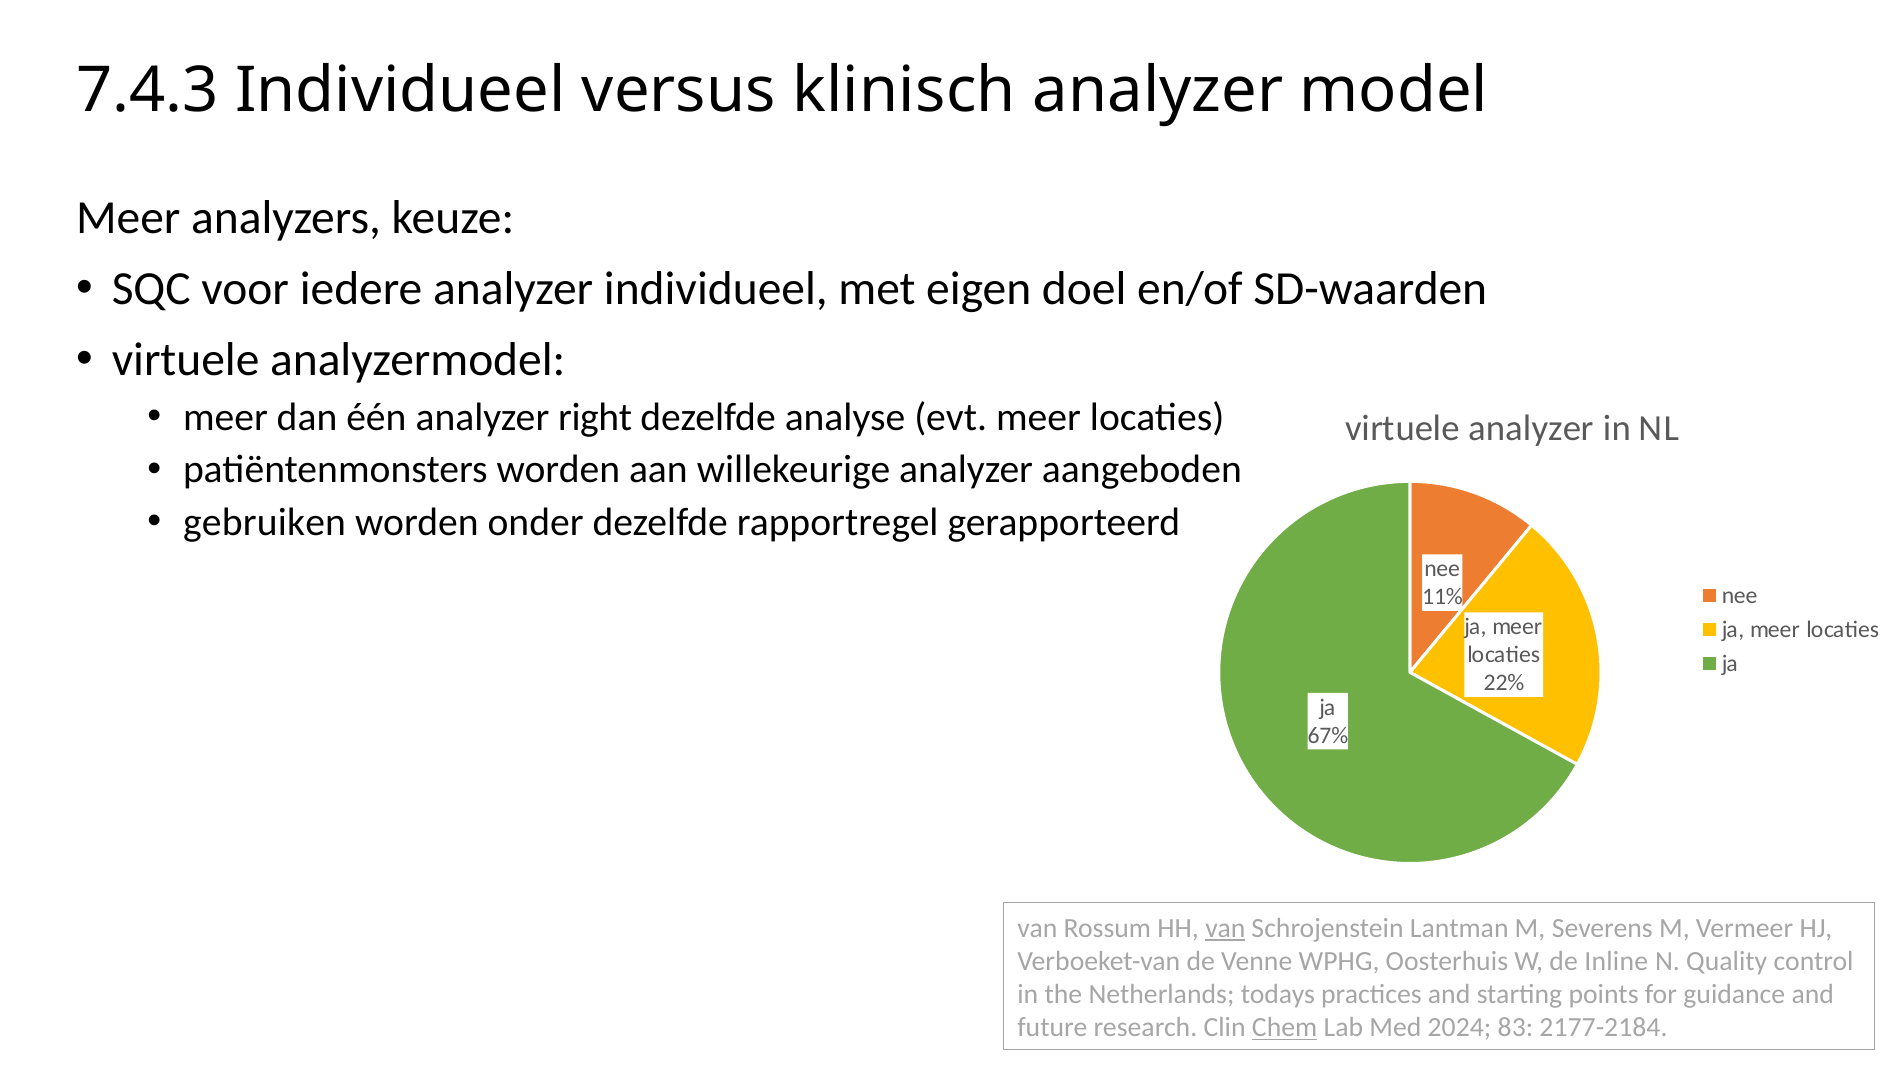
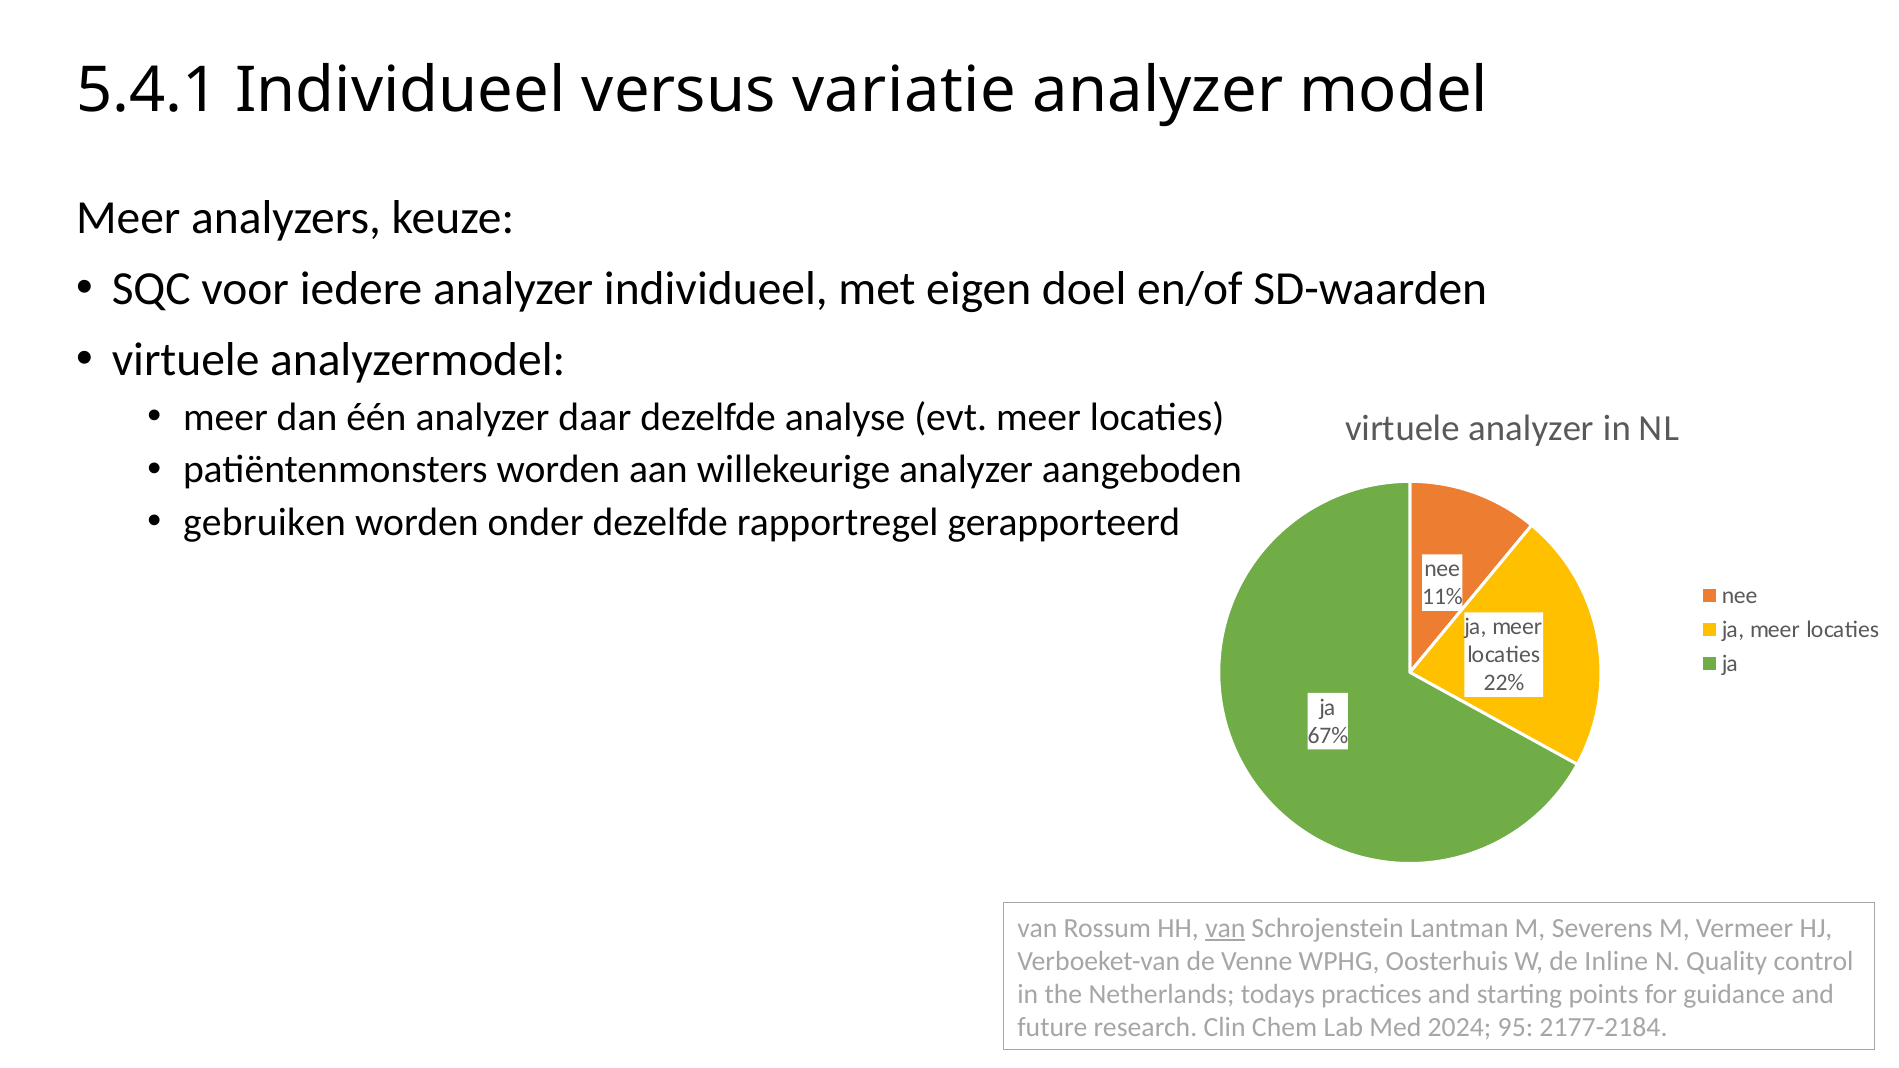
7.4.3: 7.4.3 -> 5.4.1
klinisch: klinisch -> variatie
right: right -> daar
Chem underline: present -> none
83: 83 -> 95
